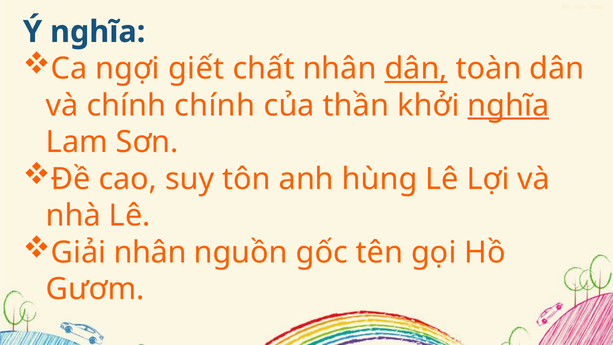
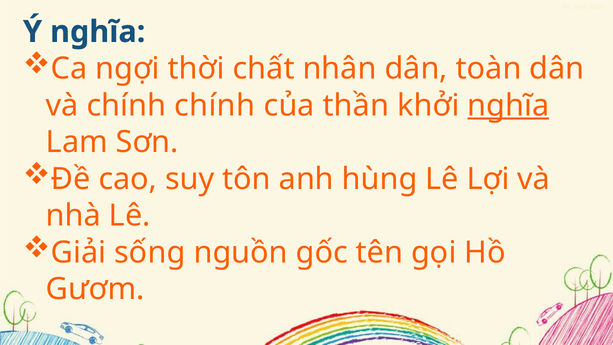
giết: giết -> thời
dân at (416, 69) underline: present -> none
Giải nhân: nhân -> sống
